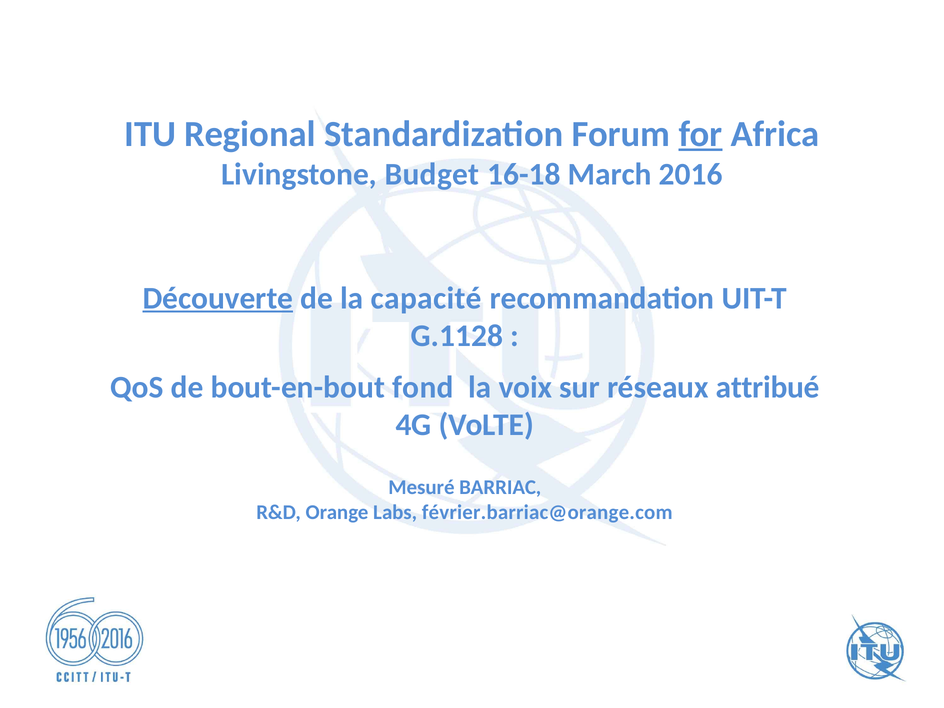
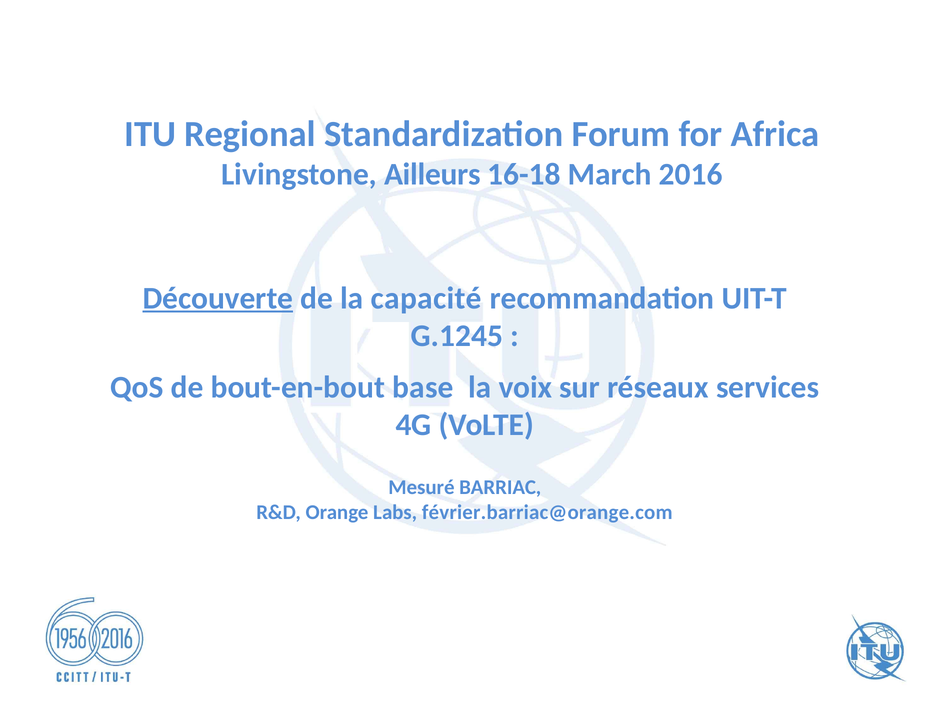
for underline: present -> none
Budget: Budget -> Ailleurs
G.1128: G.1128 -> G.1245
fond: fond -> base
attribué: attribué -> services
